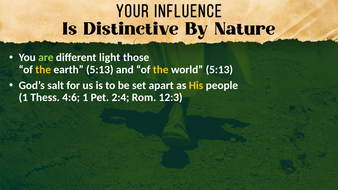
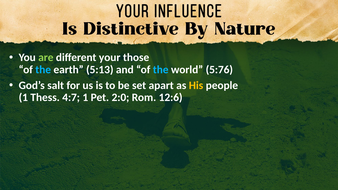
light: light -> your
the at (43, 70) colour: yellow -> light blue
the at (161, 70) colour: yellow -> light blue
world 5:13: 5:13 -> 5:76
4:6: 4:6 -> 4:7
2:4: 2:4 -> 2:0
12:3: 12:3 -> 12:6
